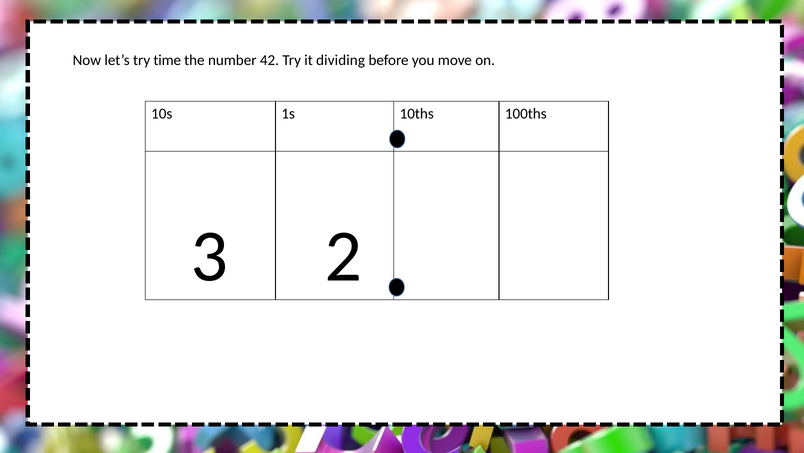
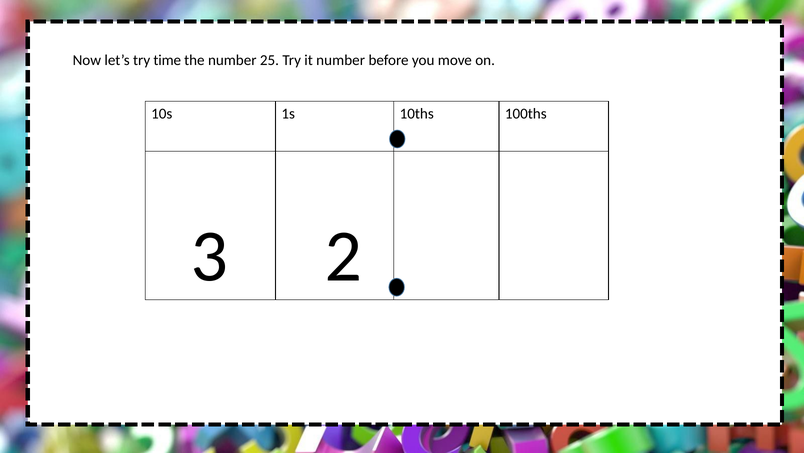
42: 42 -> 25
it dividing: dividing -> number
